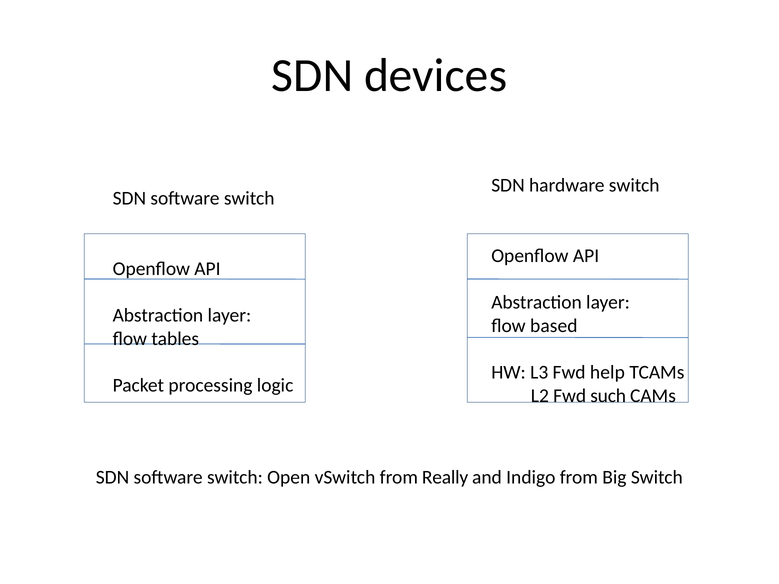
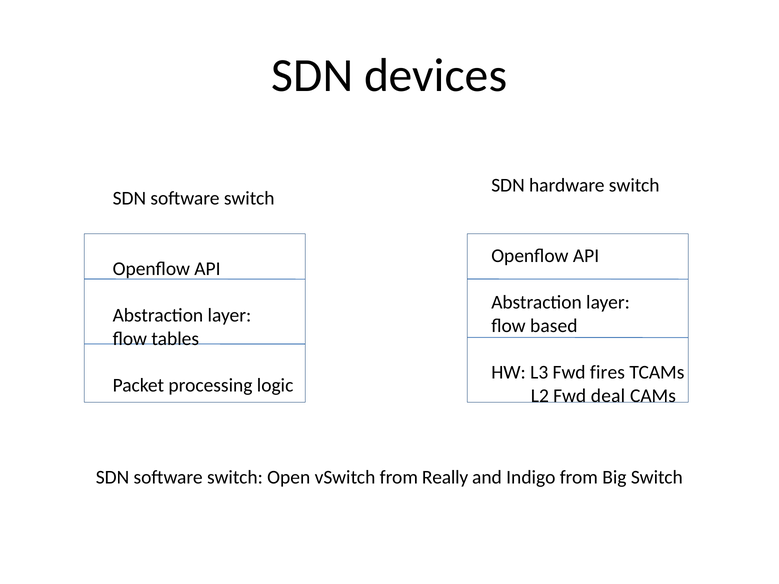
help: help -> fires
such: such -> deal
